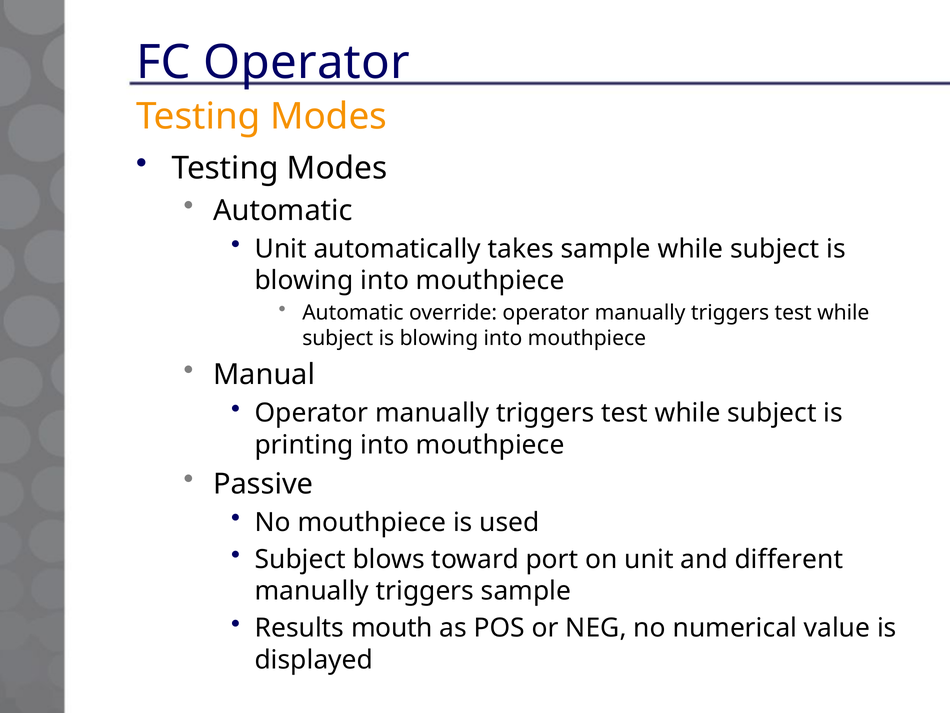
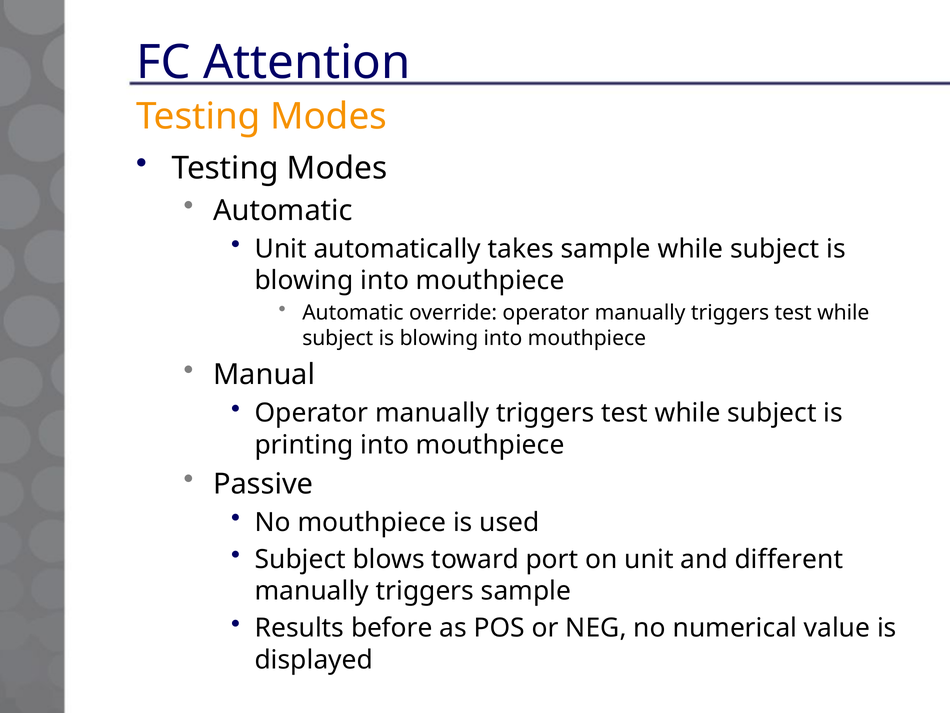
FC Operator: Operator -> Attention
mouth: mouth -> before
